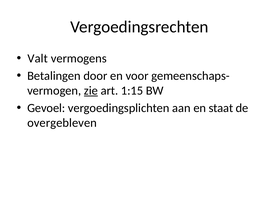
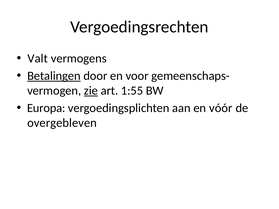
Betalingen underline: none -> present
1:15: 1:15 -> 1:55
Gevoel: Gevoel -> Europa
staat: staat -> vóór
